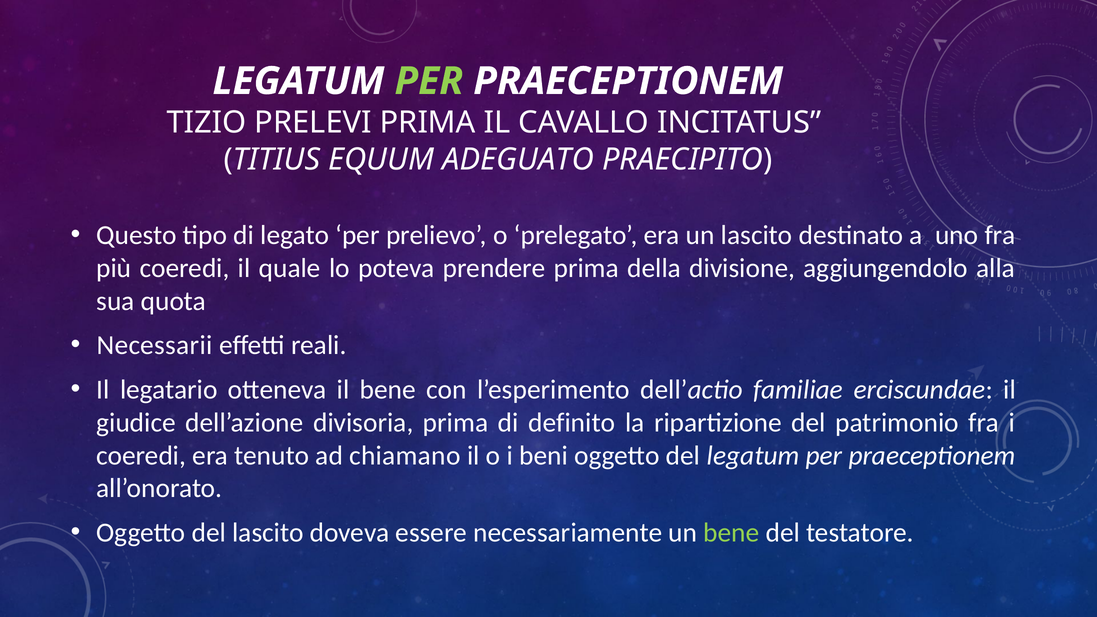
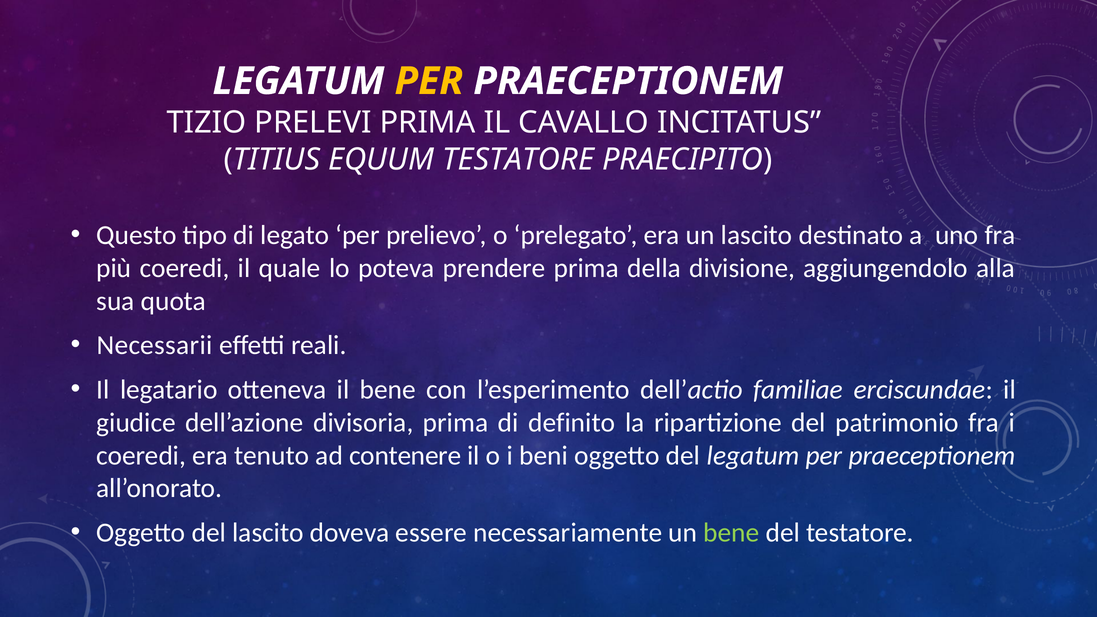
PER at (429, 81) colour: light green -> yellow
EQUUM ADEGUATO: ADEGUATO -> TESTATORE
chiamano: chiamano -> contenere
